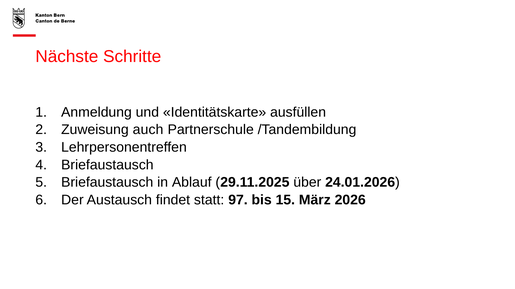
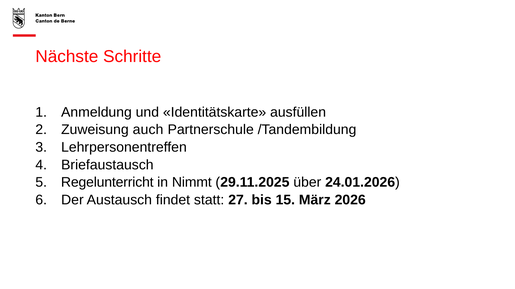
Briefaustausch at (107, 183): Briefaustausch -> Regelunterricht
Ablauf: Ablauf -> Nimmt
97: 97 -> 27
